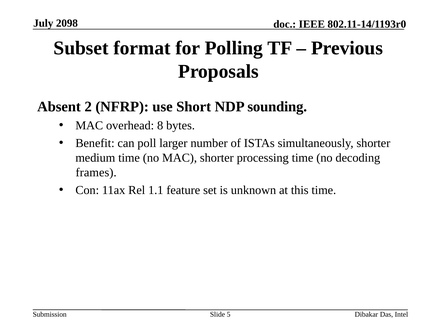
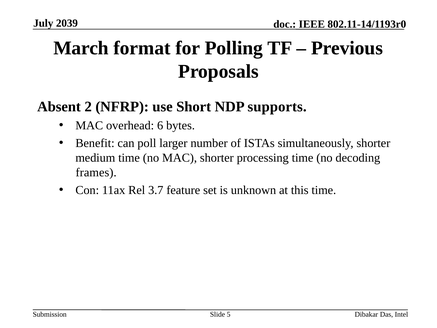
2098: 2098 -> 2039
Subset: Subset -> March
sounding: sounding -> supports
8: 8 -> 6
1.1: 1.1 -> 3.7
